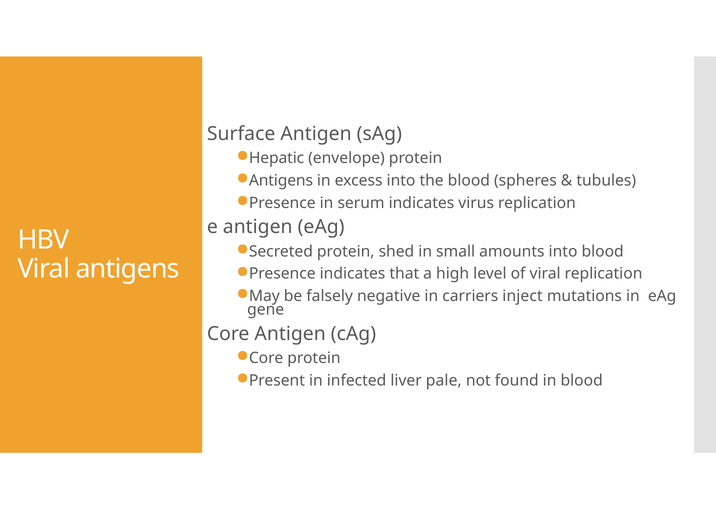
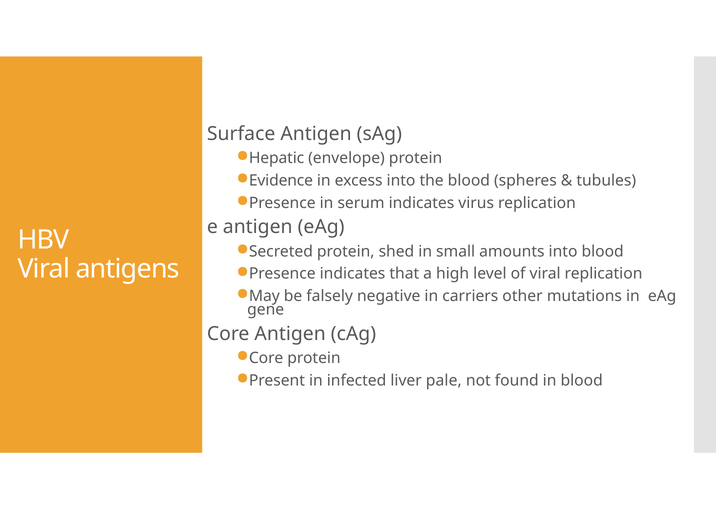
Antigens at (281, 181): Antigens -> Evidence
inject: inject -> other
